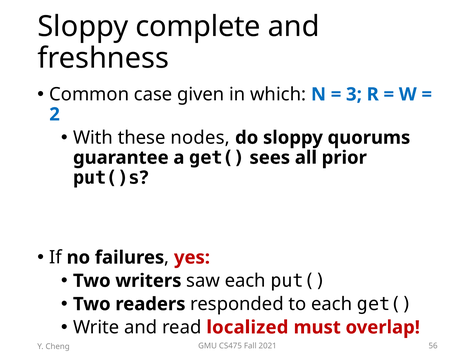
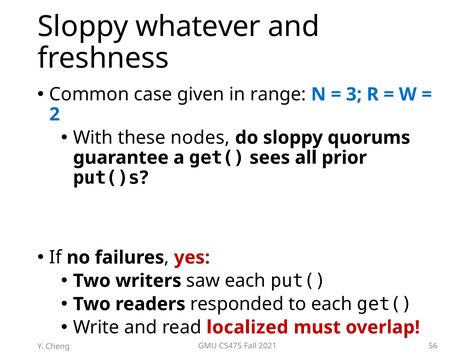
complete: complete -> whatever
which: which -> range
